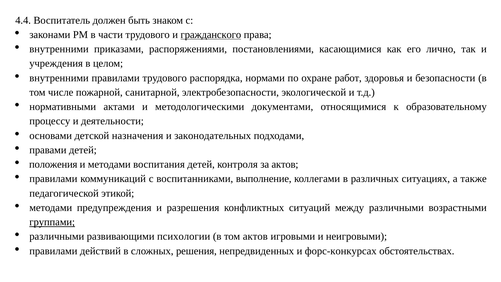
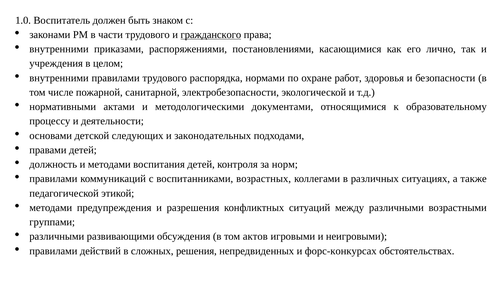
4.4: 4.4 -> 1.0
назначения: назначения -> следующих
положения: положения -> должность
за актов: актов -> норм
выполнение: выполнение -> возрастных
группами underline: present -> none
психологии: психологии -> обсуждения
